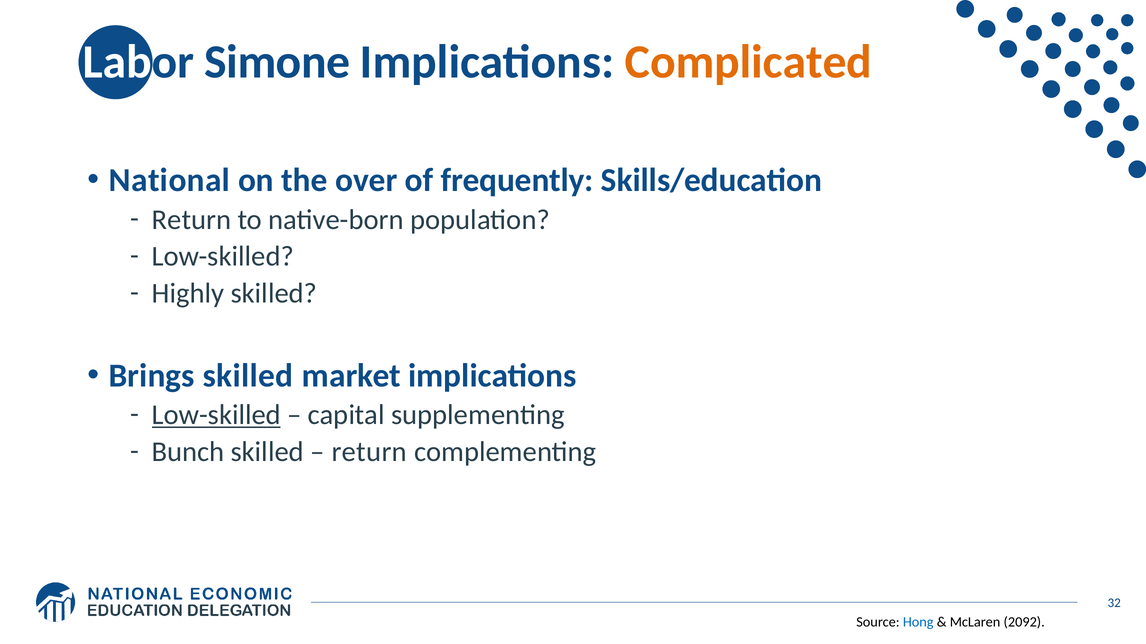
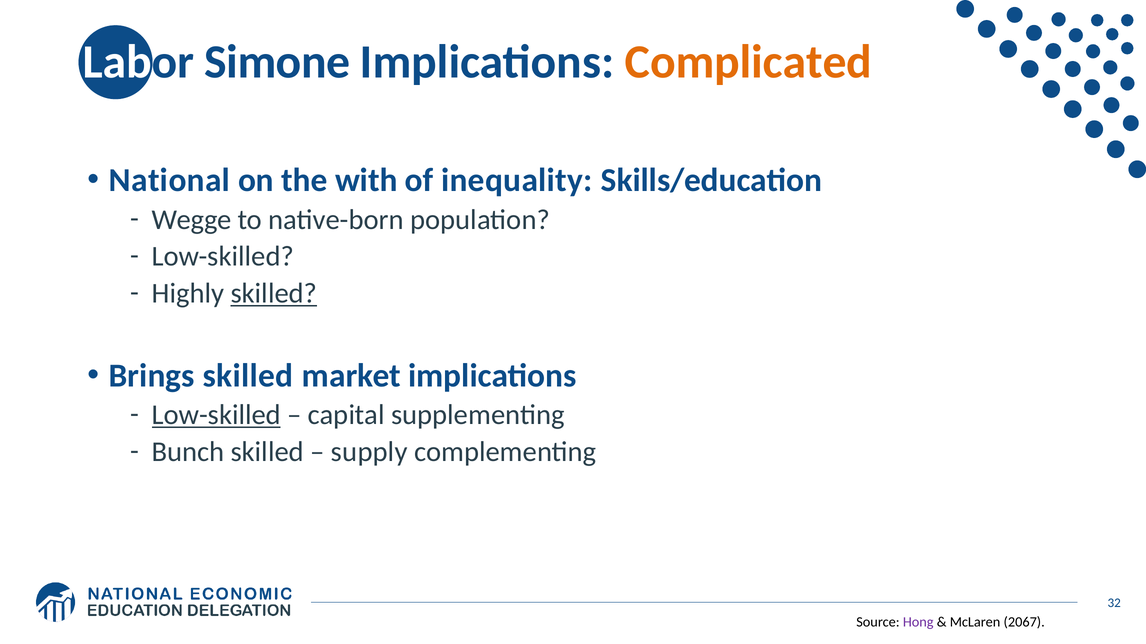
over: over -> with
frequently: frequently -> inequality
Return at (192, 220): Return -> Wegge
skilled at (274, 294) underline: none -> present
return at (369, 452): return -> supply
Hong colour: blue -> purple
2092: 2092 -> 2067
